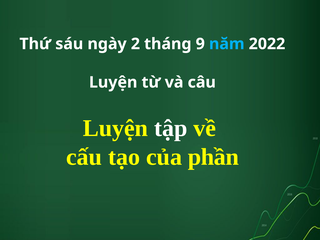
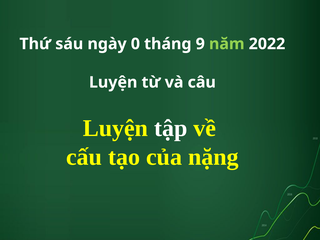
2: 2 -> 0
năm colour: light blue -> light green
phần: phần -> nặng
